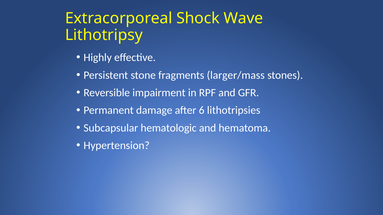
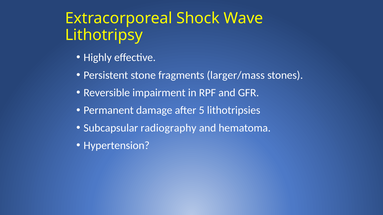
6: 6 -> 5
hematologic: hematologic -> radiography
